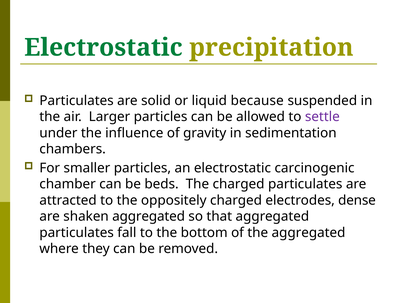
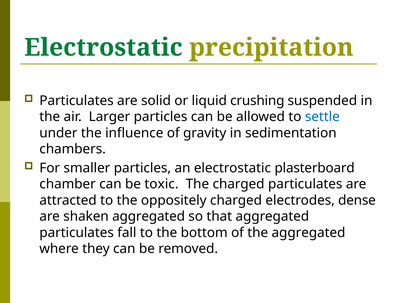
because: because -> crushing
settle colour: purple -> blue
carcinogenic: carcinogenic -> plasterboard
beds: beds -> toxic
